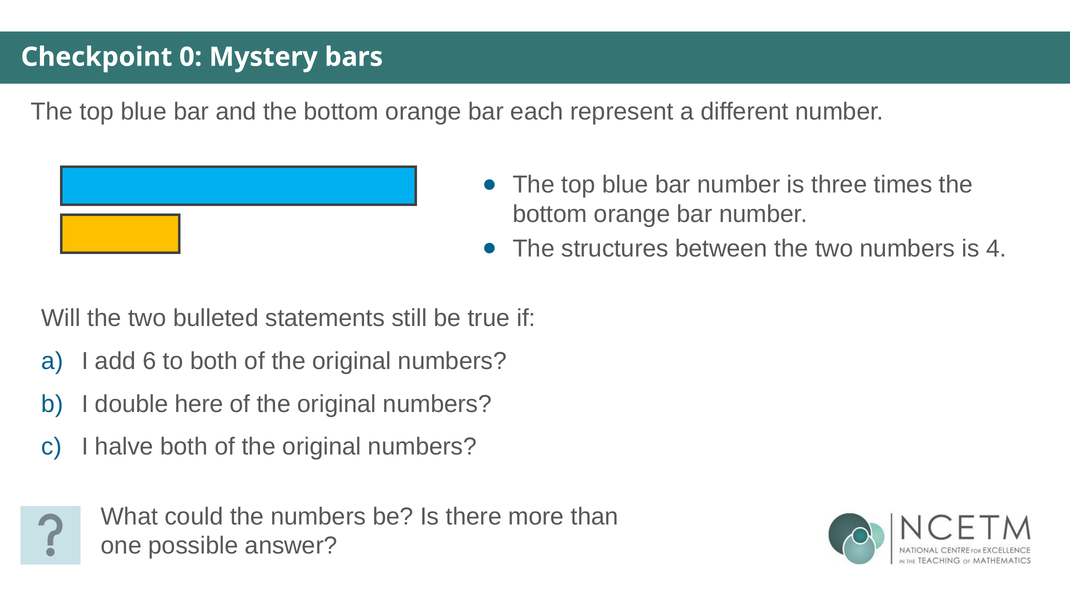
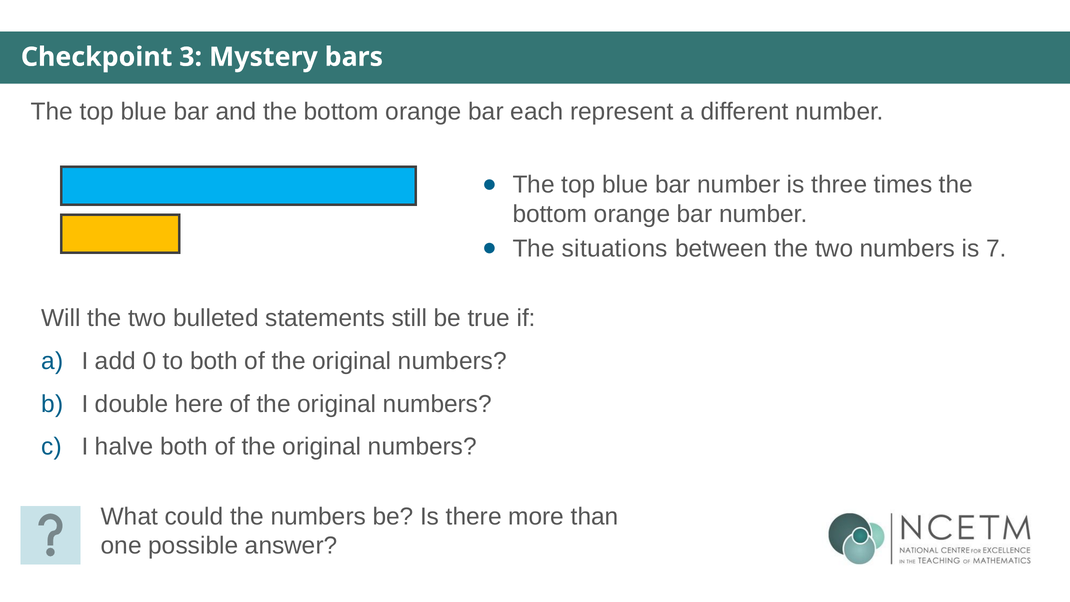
0: 0 -> 3
structures: structures -> situations
4: 4 -> 7
6: 6 -> 0
